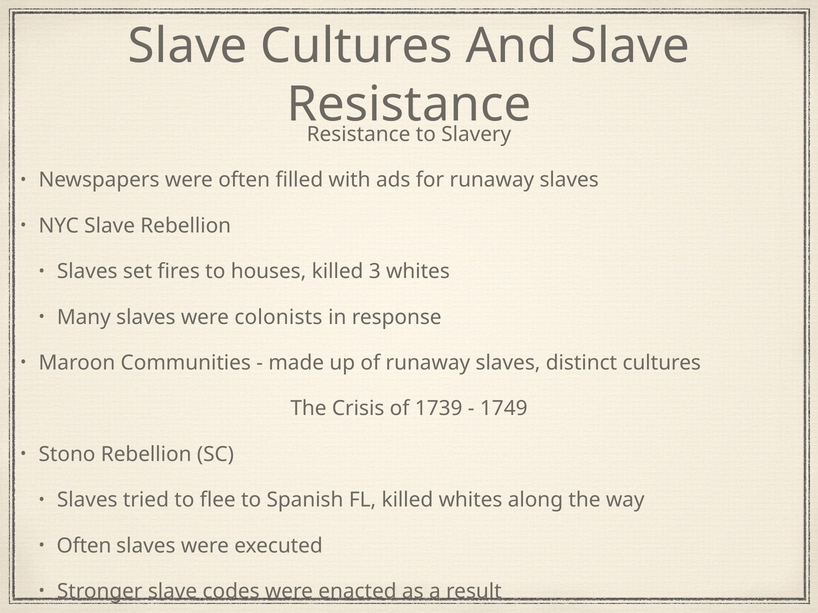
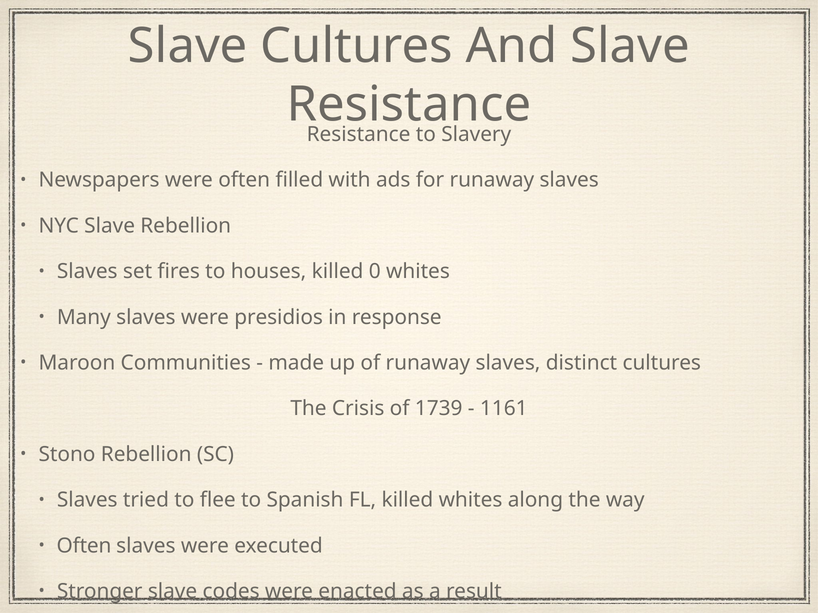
3: 3 -> 0
colonists: colonists -> presidios
1749: 1749 -> 1161
